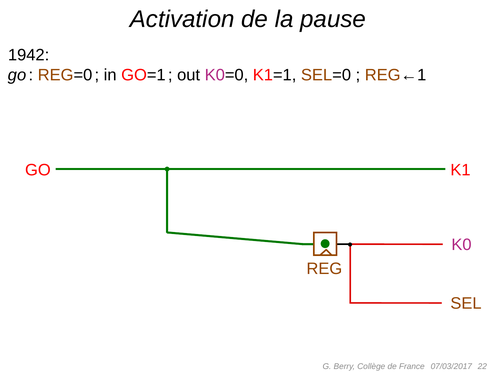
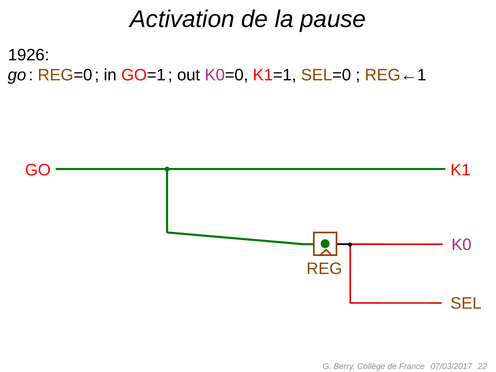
1942: 1942 -> 1926
